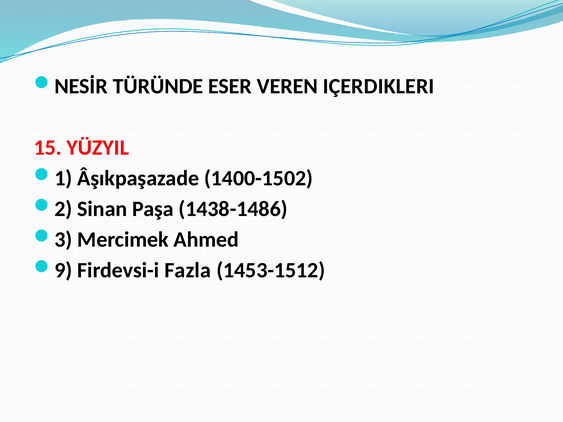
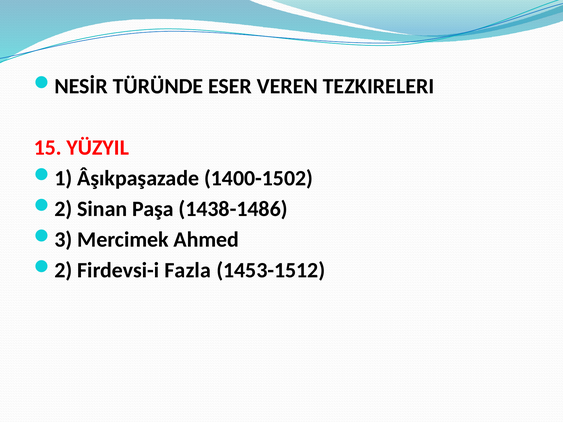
IÇERDIKLERI: IÇERDIKLERI -> TEZKIRELERI
9 at (63, 270): 9 -> 2
